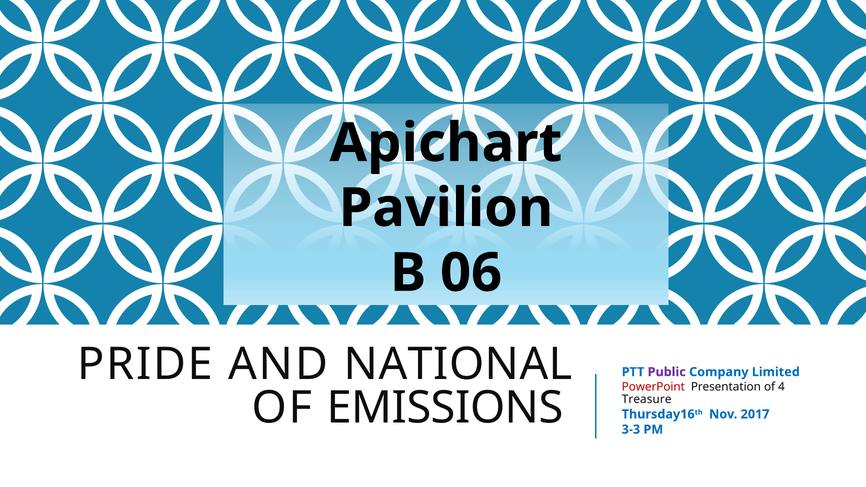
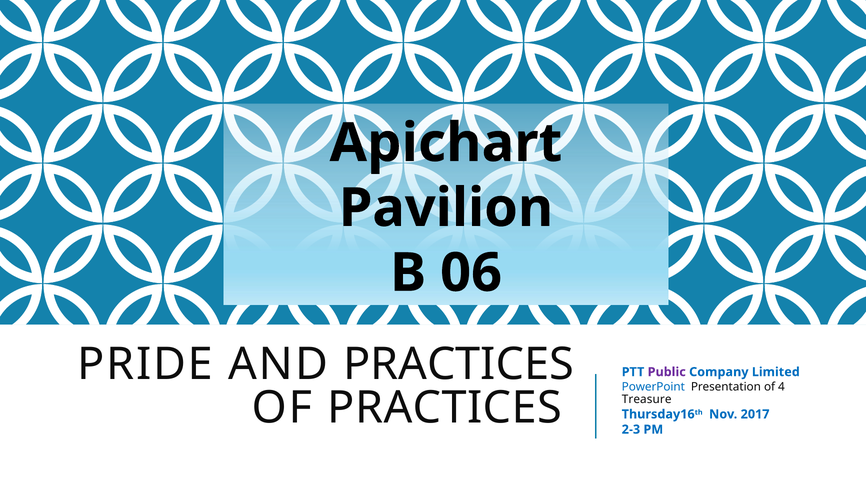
AND NATIONAL: NATIONAL -> PRACTICES
PowerPoint colour: red -> blue
OF EMISSIONS: EMISSIONS -> PRACTICES
3-3: 3-3 -> 2-3
